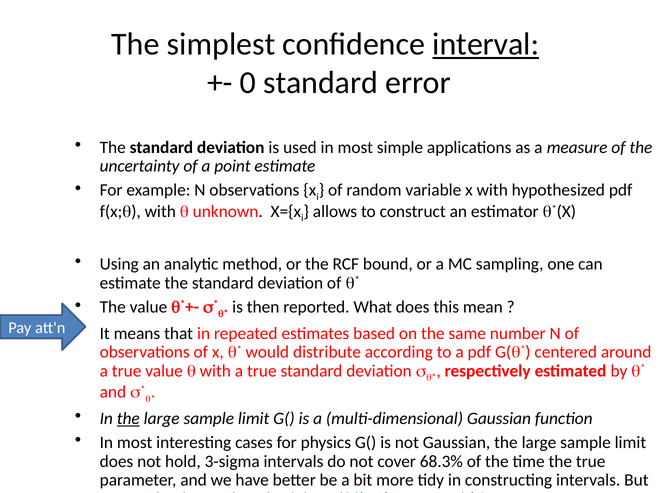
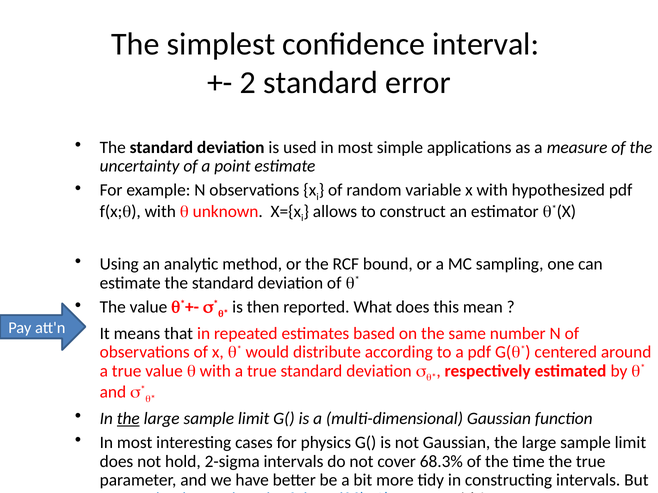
interval underline: present -> none
0: 0 -> 2
3-sigma: 3-sigma -> 2-sigma
